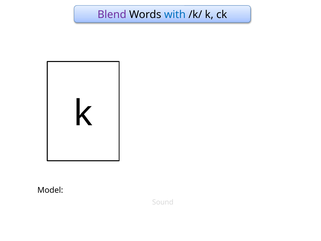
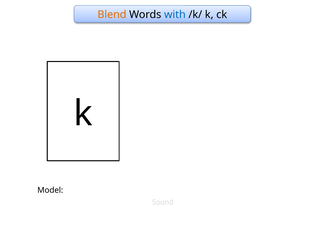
Blend colour: purple -> orange
